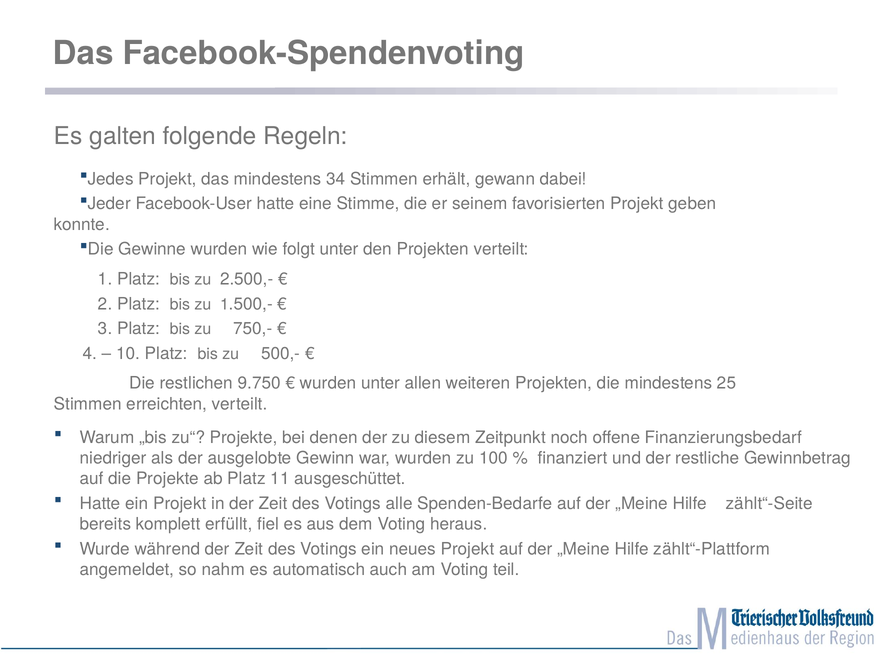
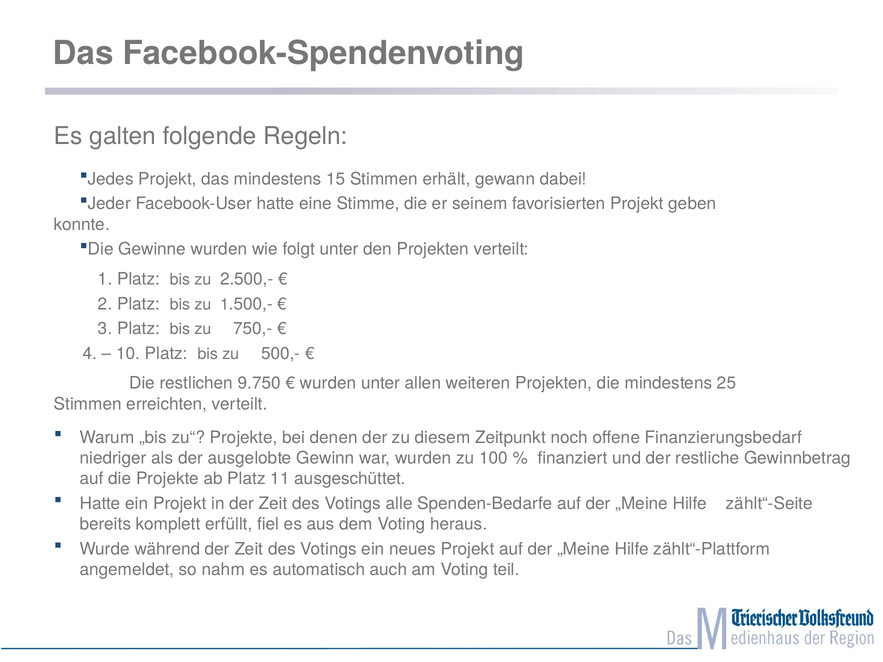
34: 34 -> 15
